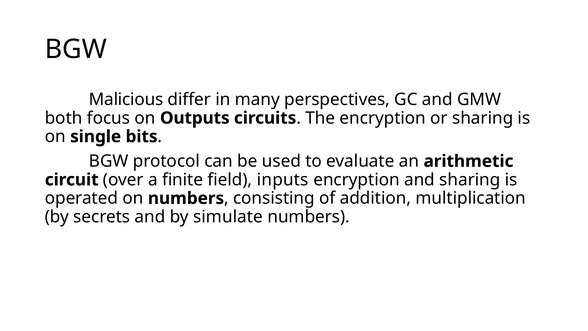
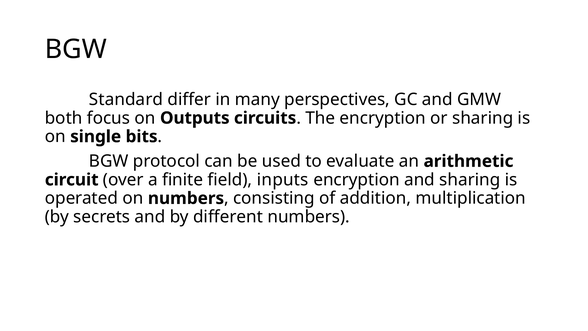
Malicious: Malicious -> Standard
simulate: simulate -> different
